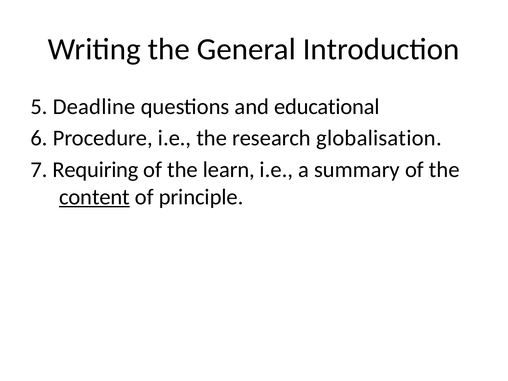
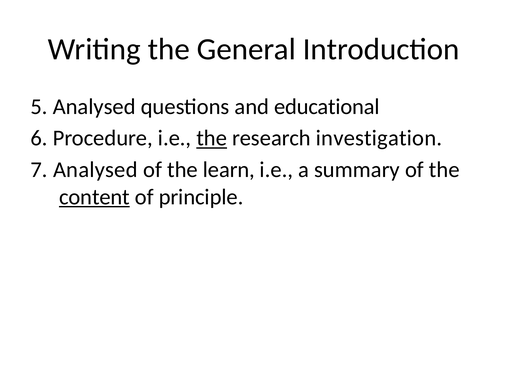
5 Deadline: Deadline -> Analysed
the at (212, 138) underline: none -> present
globalisation: globalisation -> investigation
7 Requiring: Requiring -> Analysed
